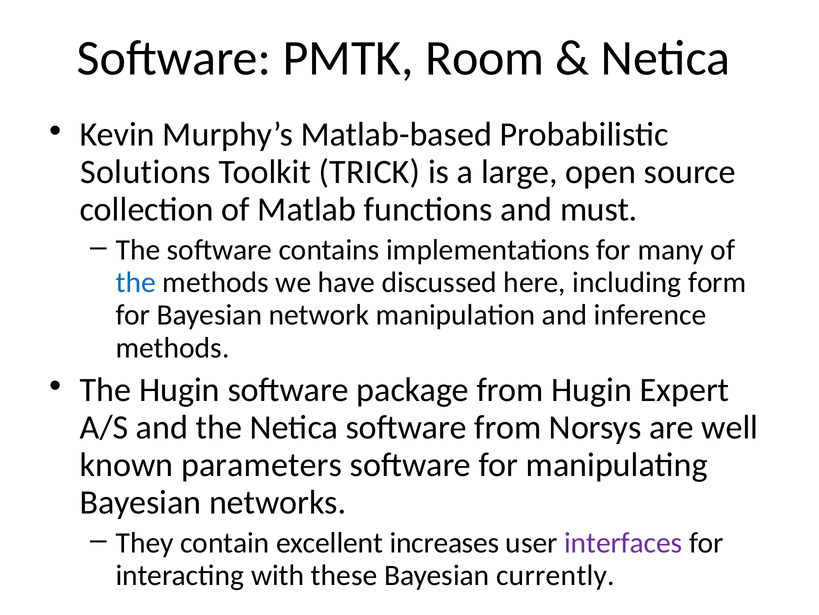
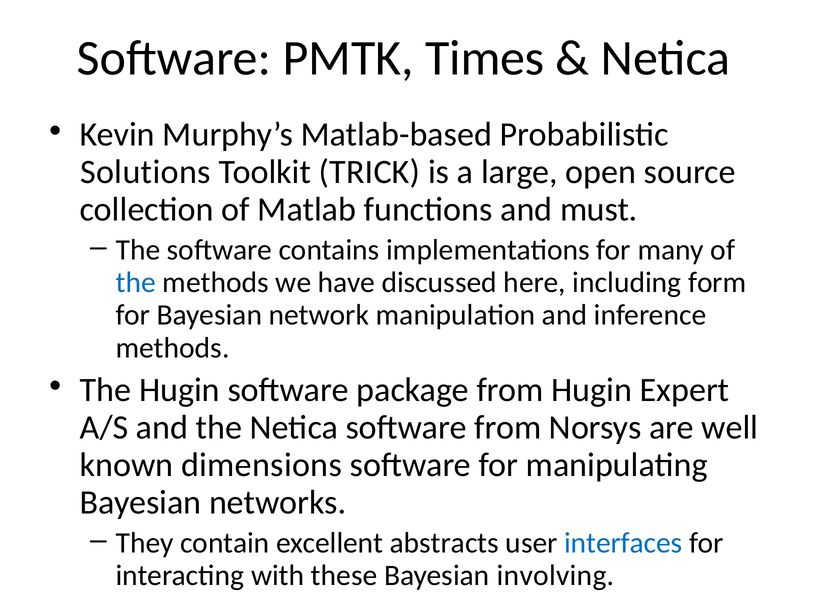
Room: Room -> Times
parameters: parameters -> dimensions
increases: increases -> abstracts
interfaces colour: purple -> blue
currently: currently -> involving
